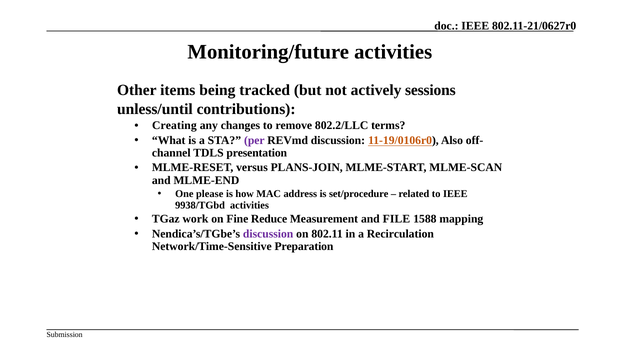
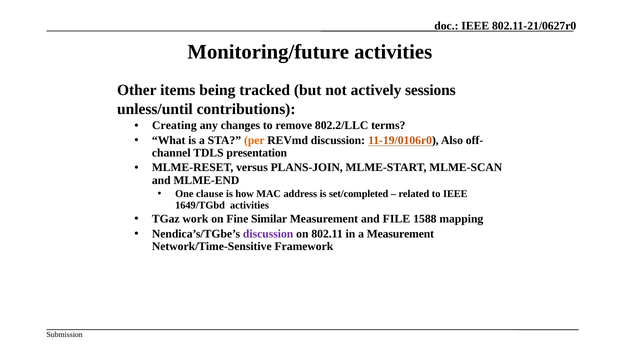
per colour: purple -> orange
please: please -> clause
set/procedure: set/procedure -> set/completed
9938/TGbd: 9938/TGbd -> 1649/TGbd
Reduce: Reduce -> Similar
a Recirculation: Recirculation -> Measurement
Preparation: Preparation -> Framework
